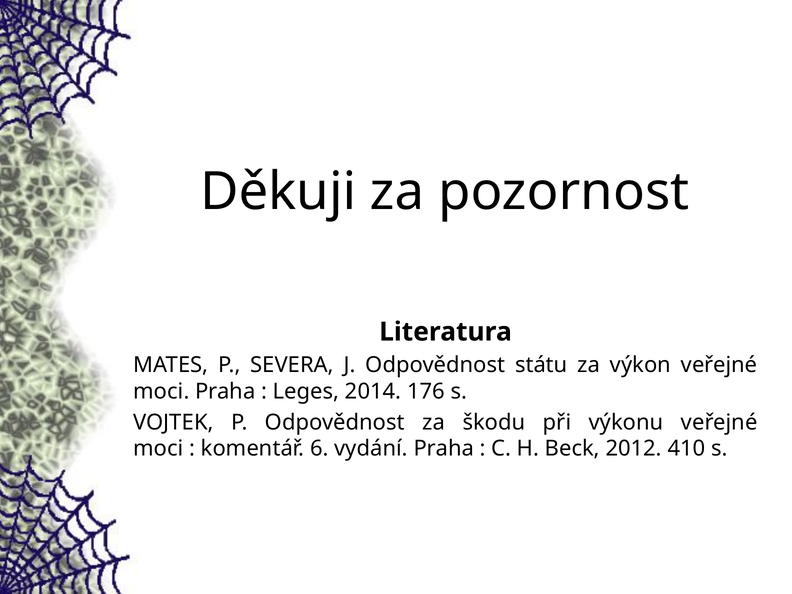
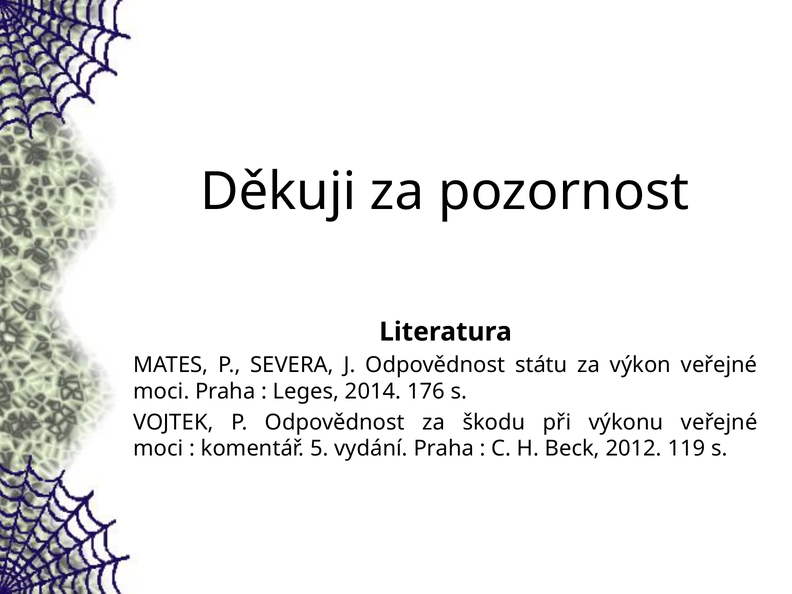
6: 6 -> 5
410: 410 -> 119
